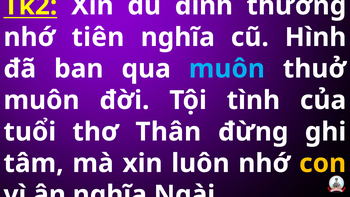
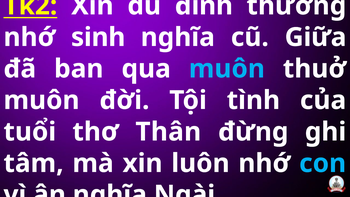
tiên: tiên -> sinh
Hình: Hình -> Giữa
con colour: yellow -> light blue
